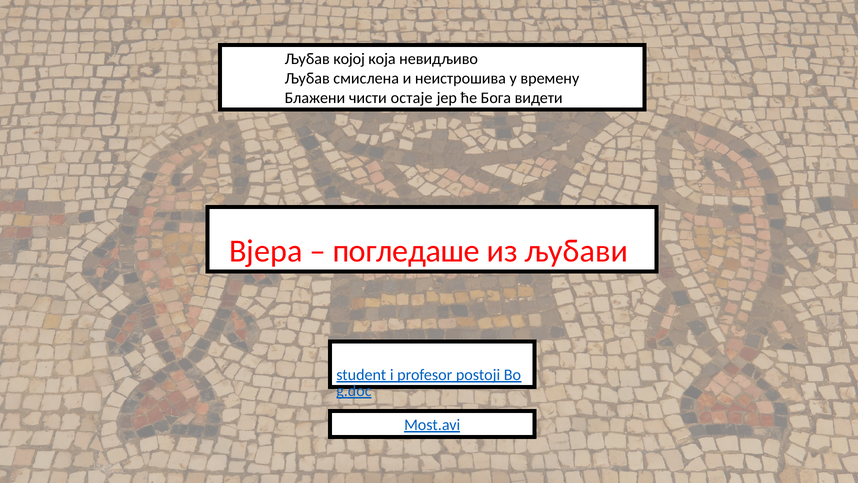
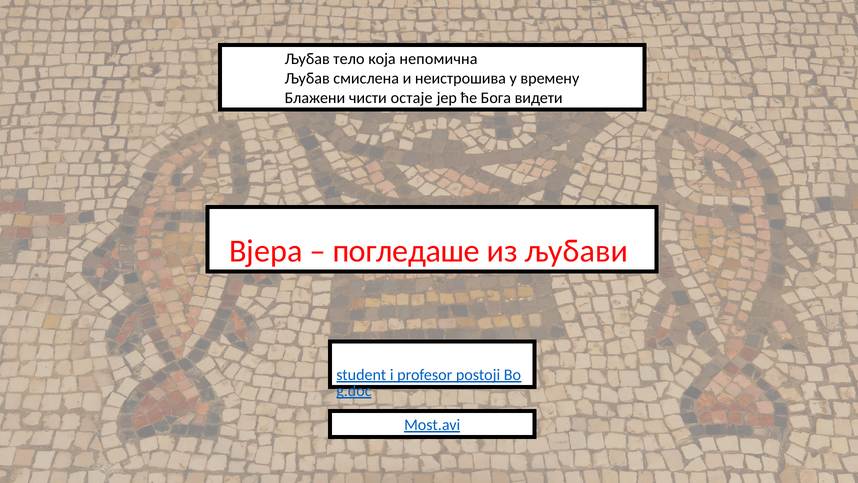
којој: којој -> тело
невидљиво: невидљиво -> непомична
